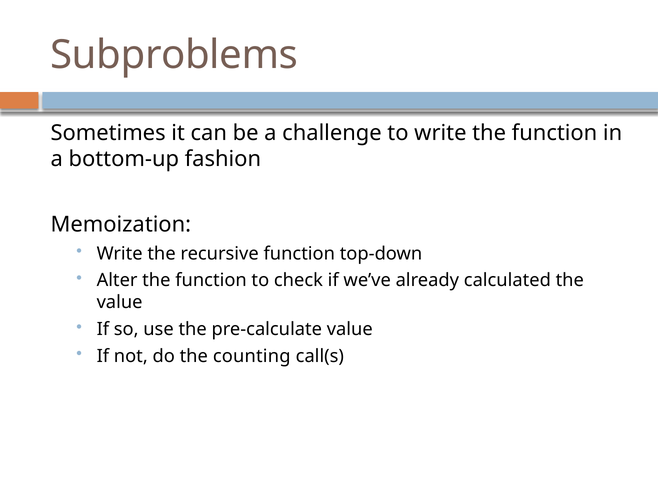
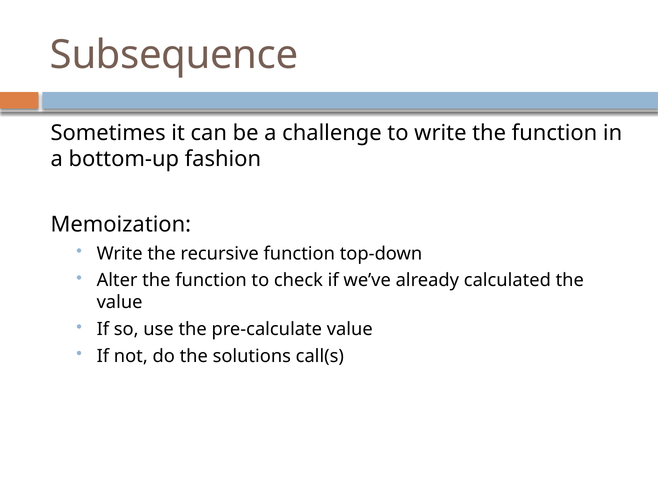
Subproblems: Subproblems -> Subsequence
counting: counting -> solutions
